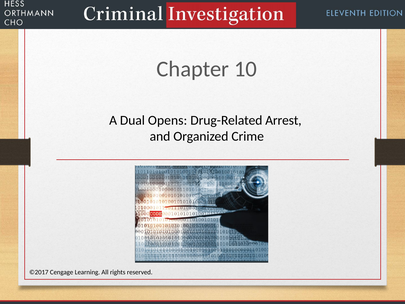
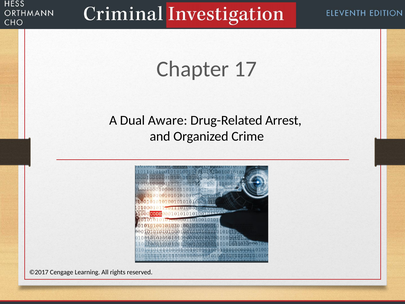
10: 10 -> 17
Opens: Opens -> Aware
